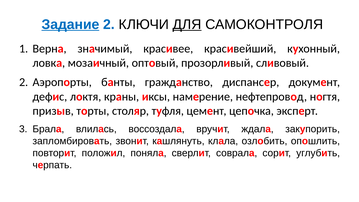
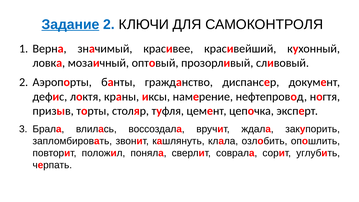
ДЛЯ underline: present -> none
